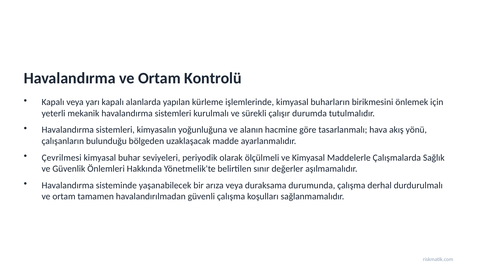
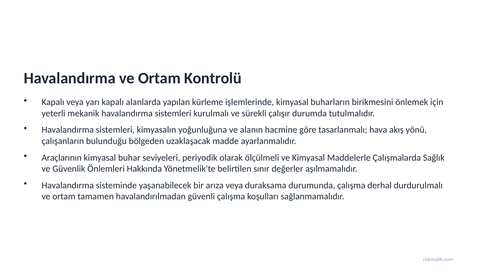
Çevrilmesi: Çevrilmesi -> Araçlarının
